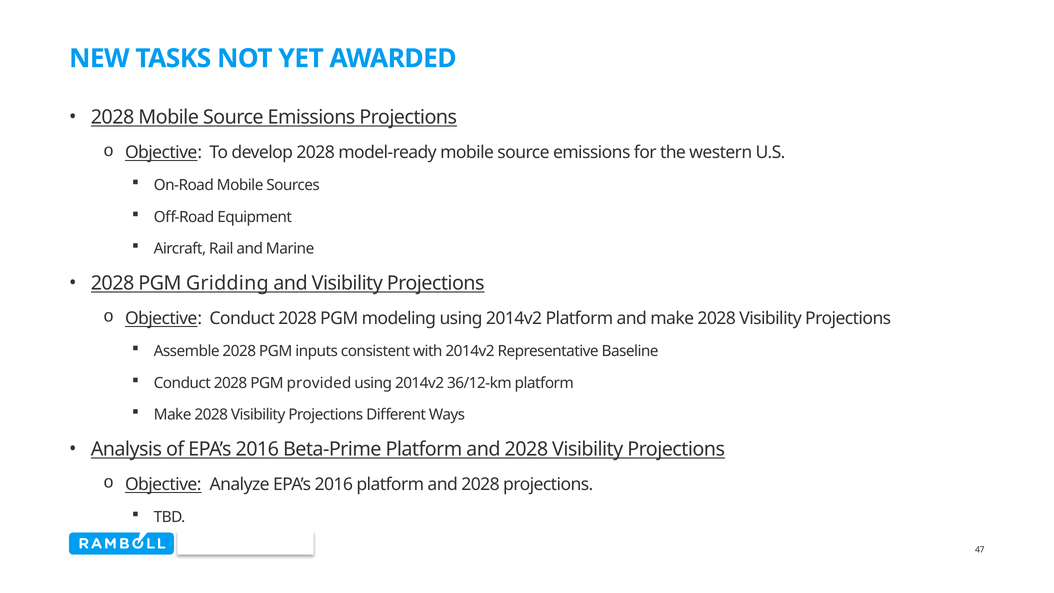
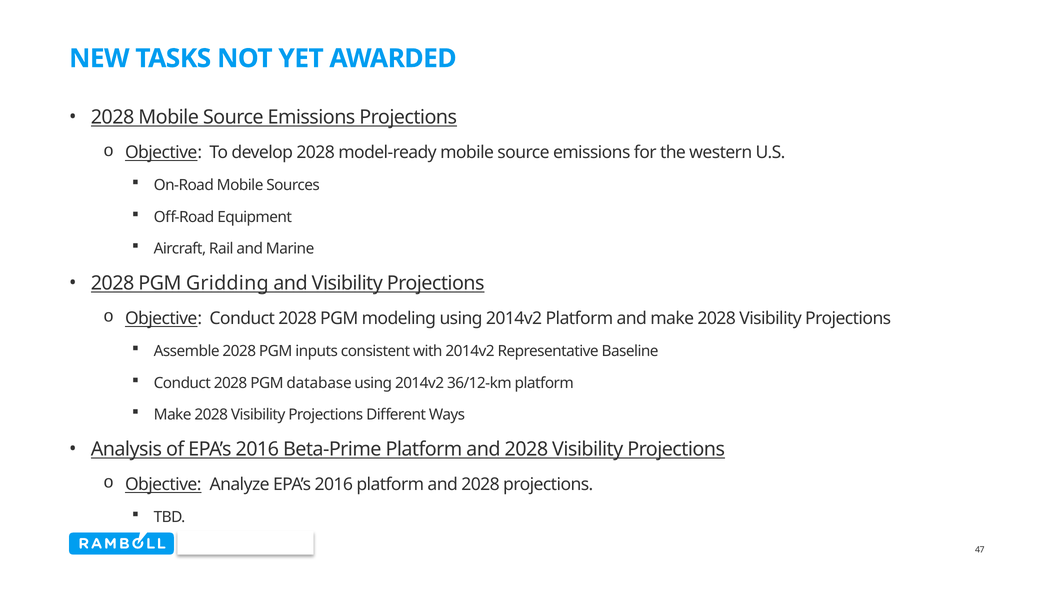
provided: provided -> database
